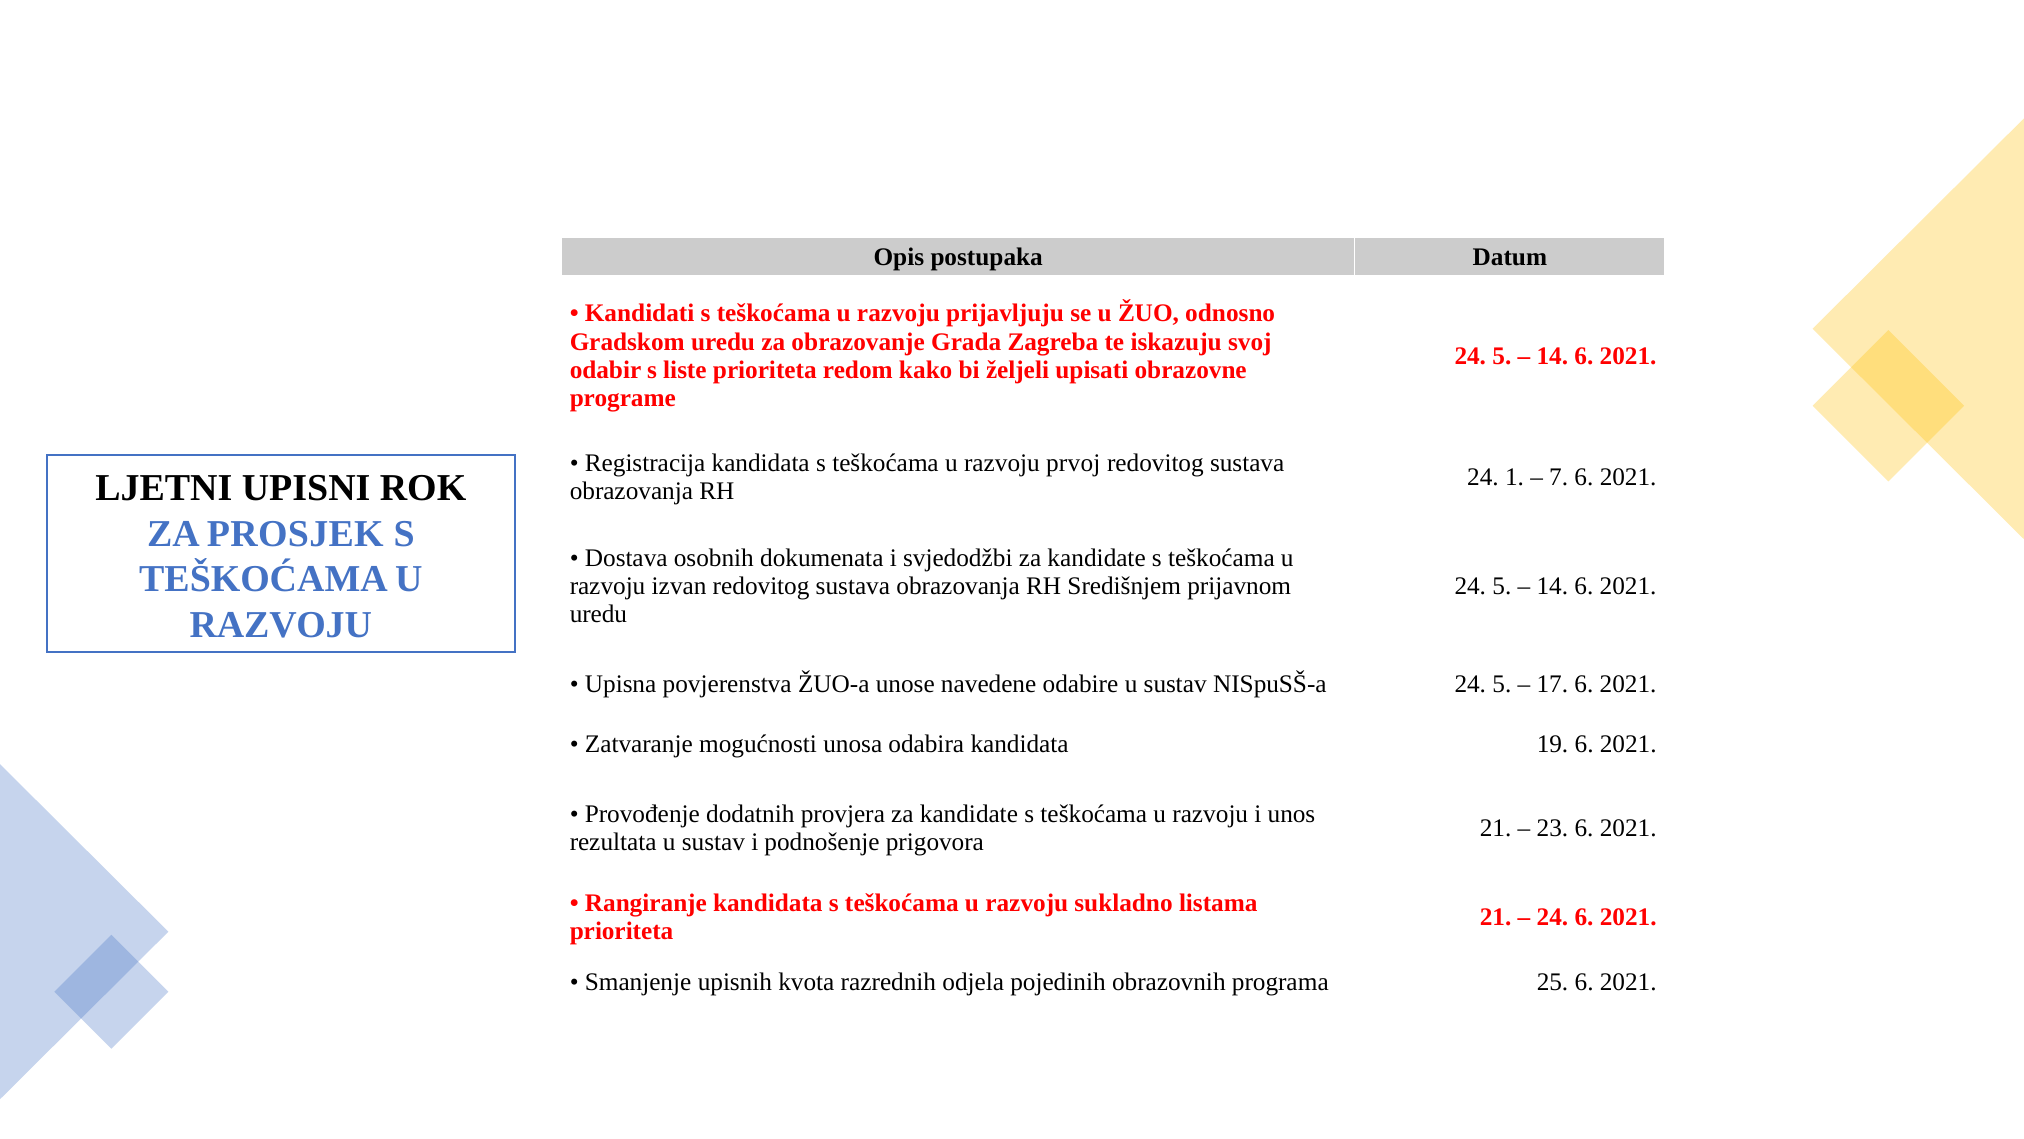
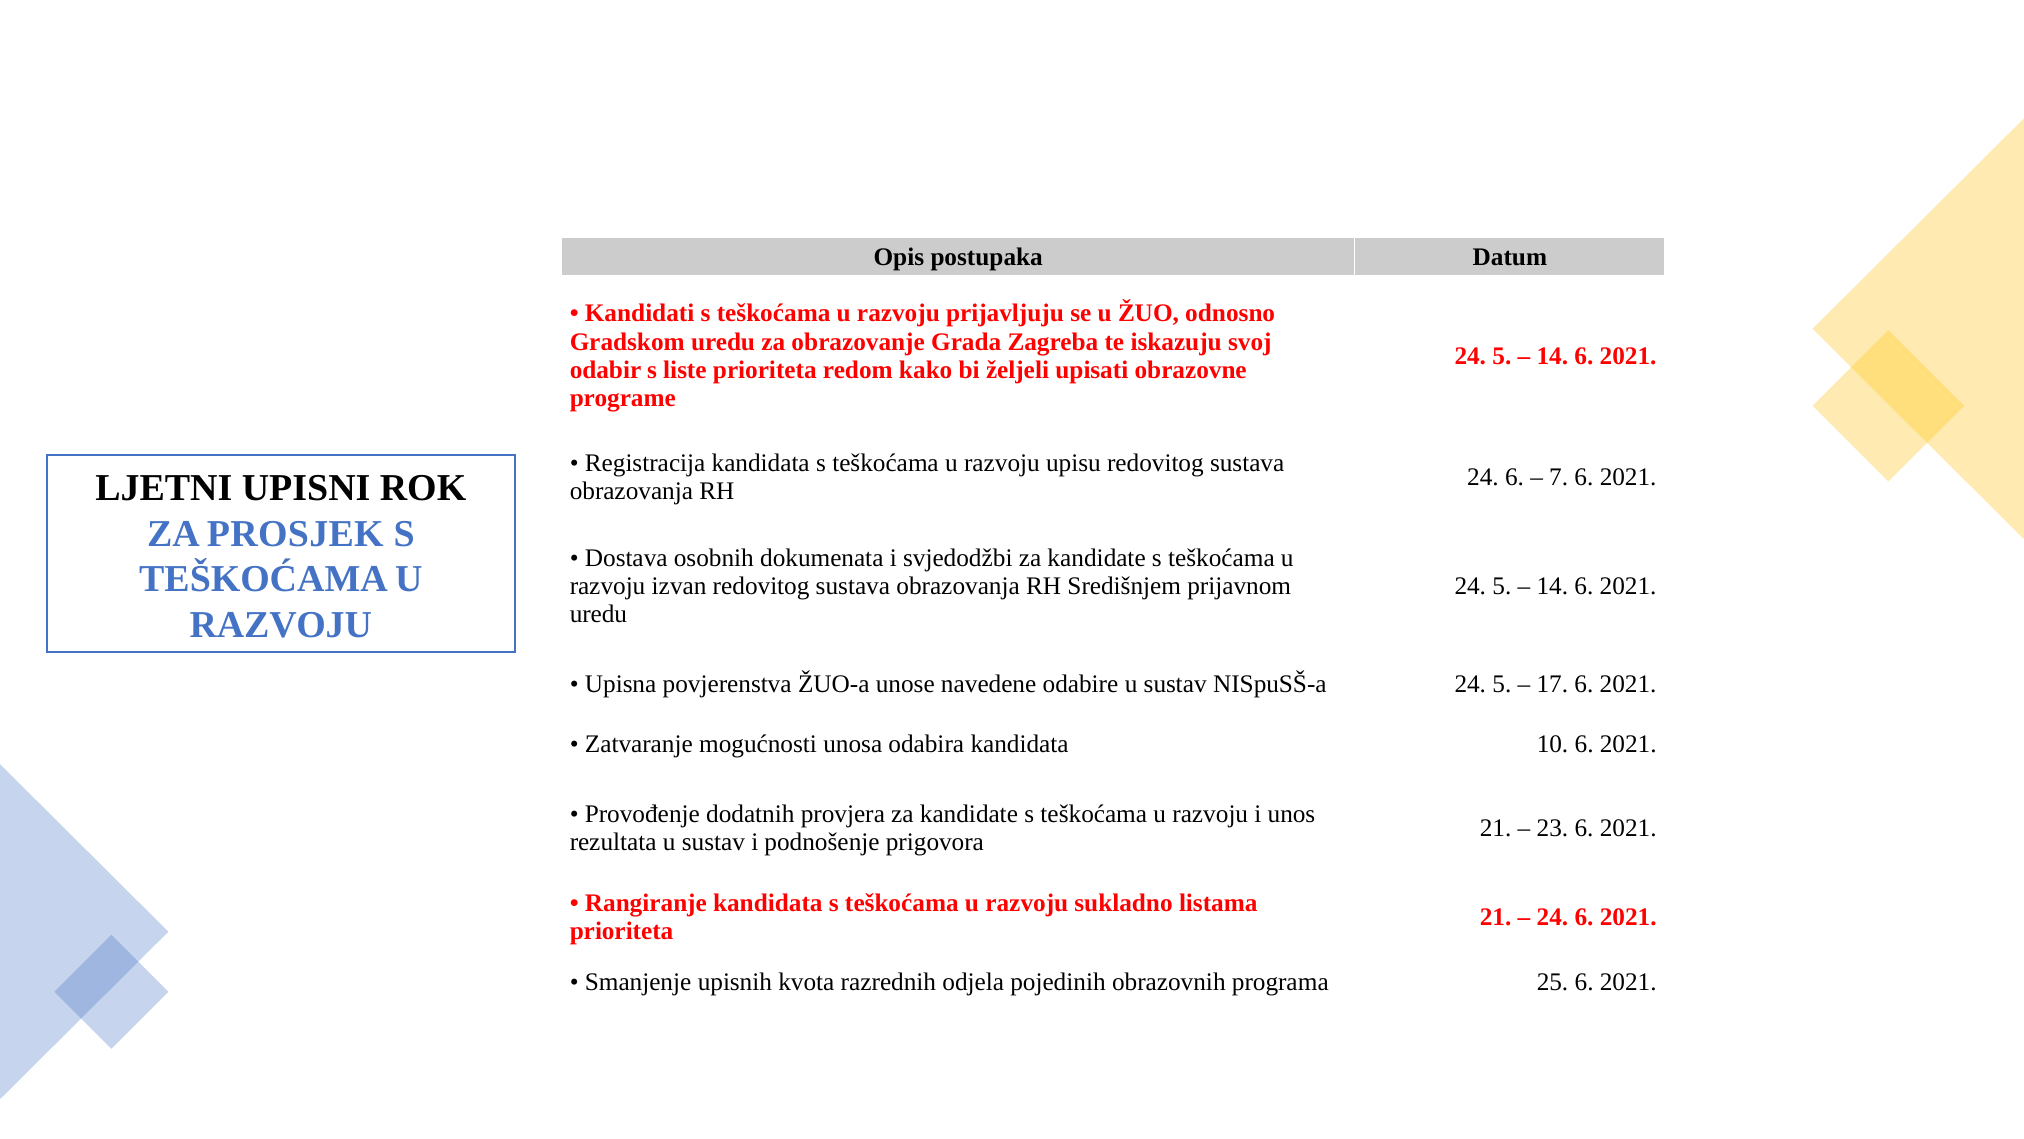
prvoj: prvoj -> upisu
1 at (1515, 477): 1 -> 6
19: 19 -> 10
